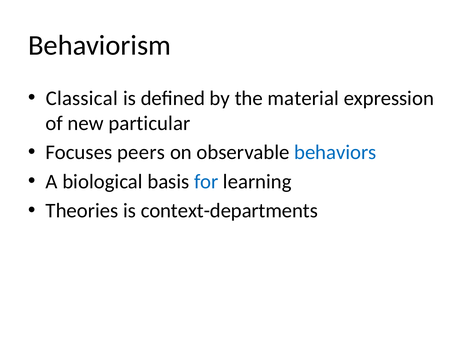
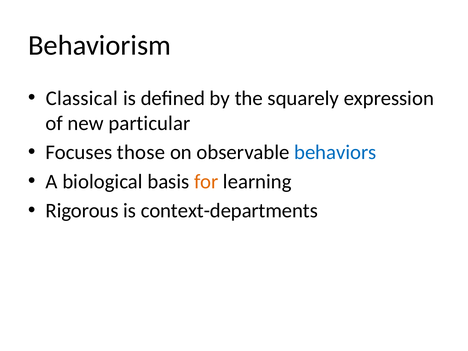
material: material -> squarely
peers: peers -> those
for colour: blue -> orange
Theories: Theories -> Rigorous
